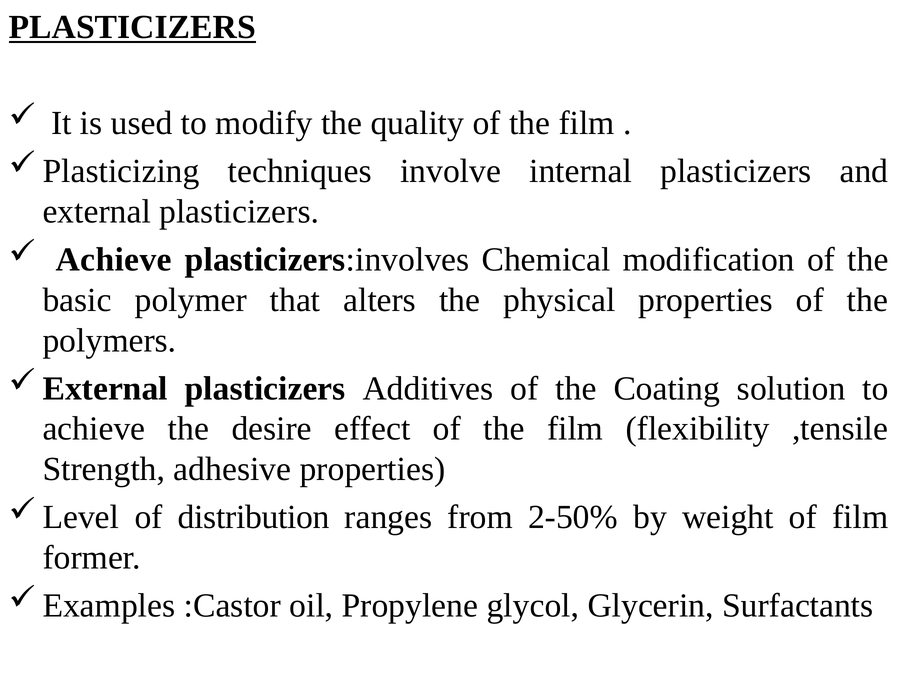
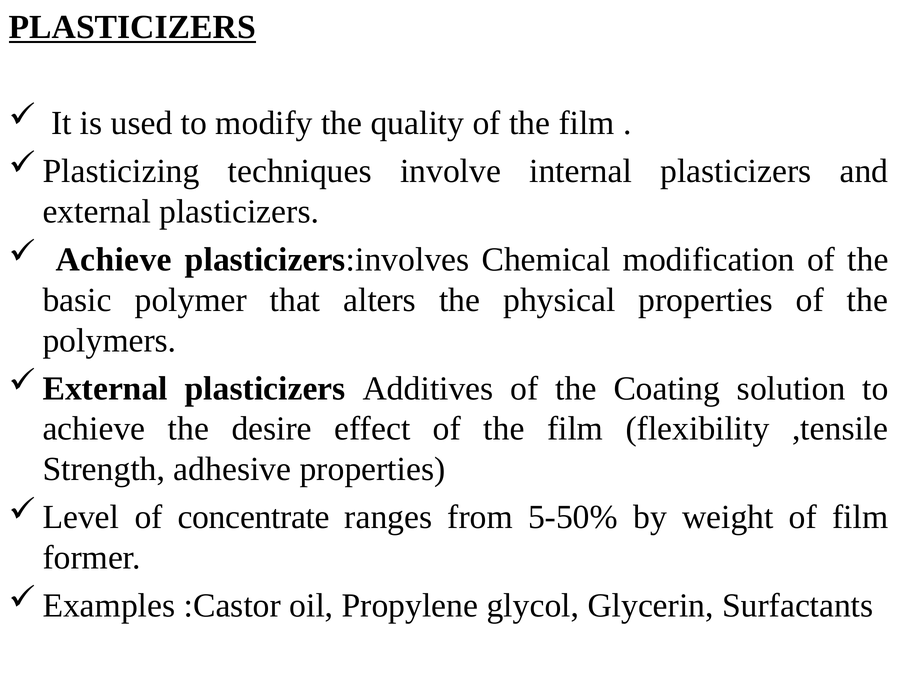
distribution: distribution -> concentrate
2-50%: 2-50% -> 5-50%
